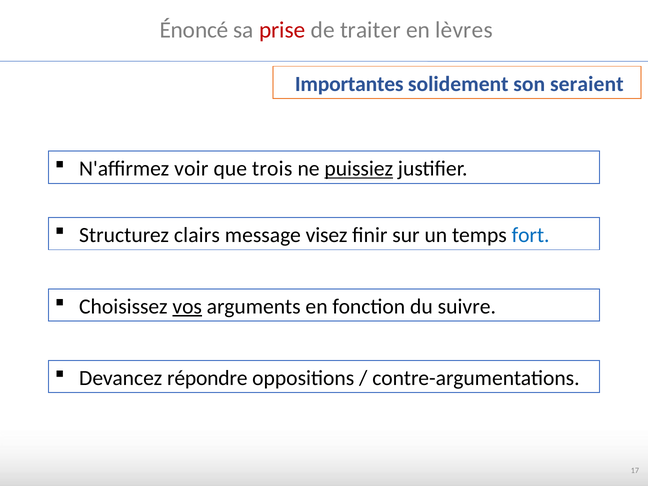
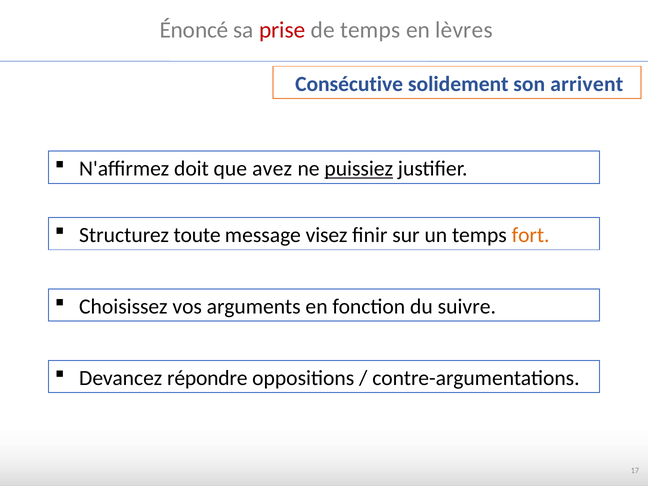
de traiter: traiter -> temps
Importantes: Importantes -> Consécutive
seraient: seraient -> arrivent
voir: voir -> doit
trois: trois -> avez
clairs: clairs -> toute
fort colour: blue -> orange
vos underline: present -> none
